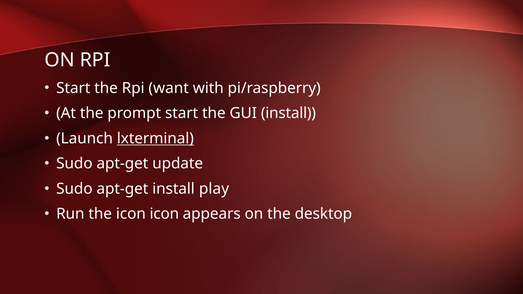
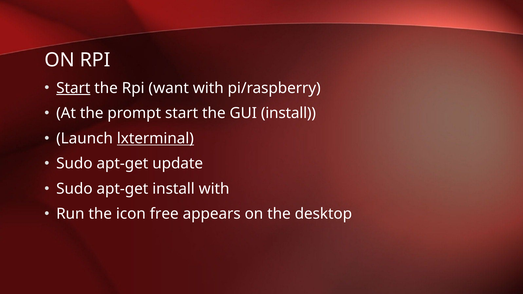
Start at (73, 88) underline: none -> present
install play: play -> with
icon icon: icon -> free
